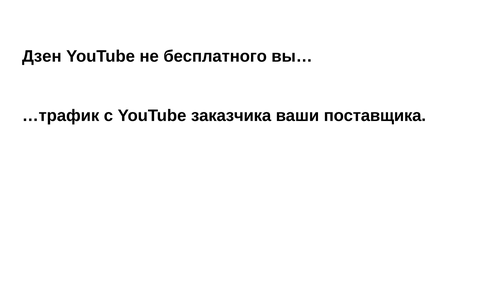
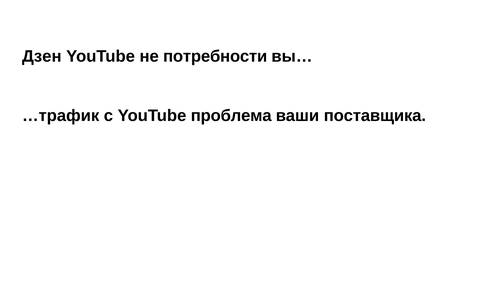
бесплатного: бесплатного -> потребности
заказчика: заказчика -> проблема
